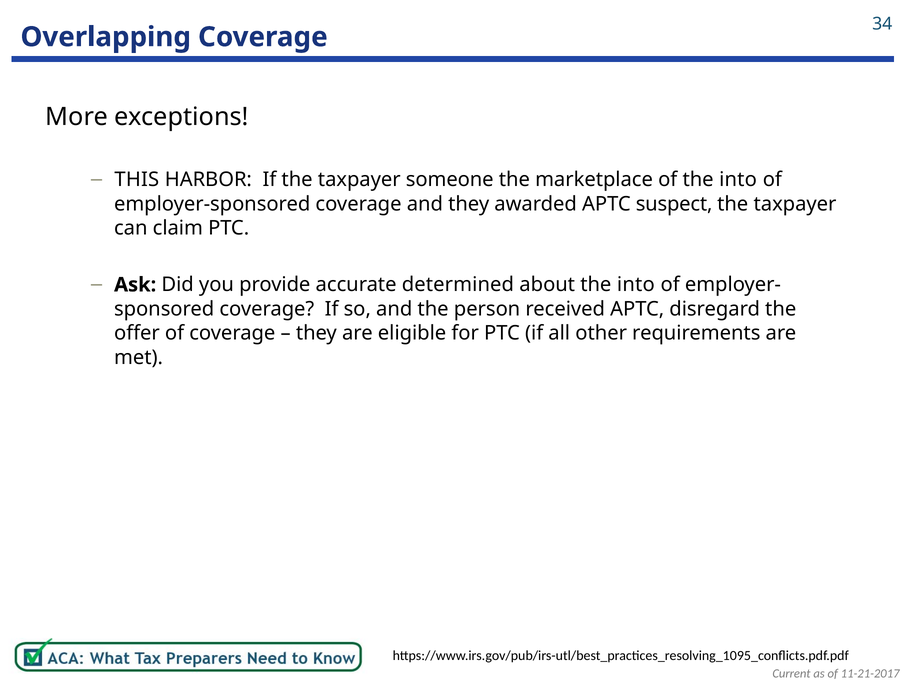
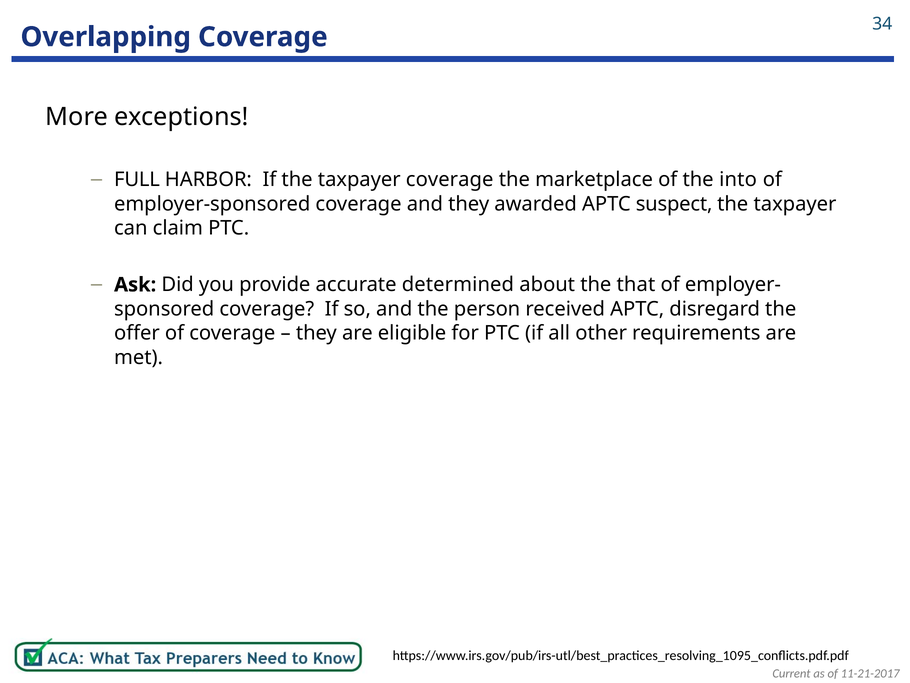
THIS: THIS -> FULL
taxpayer someone: someone -> coverage
about the into: into -> that
